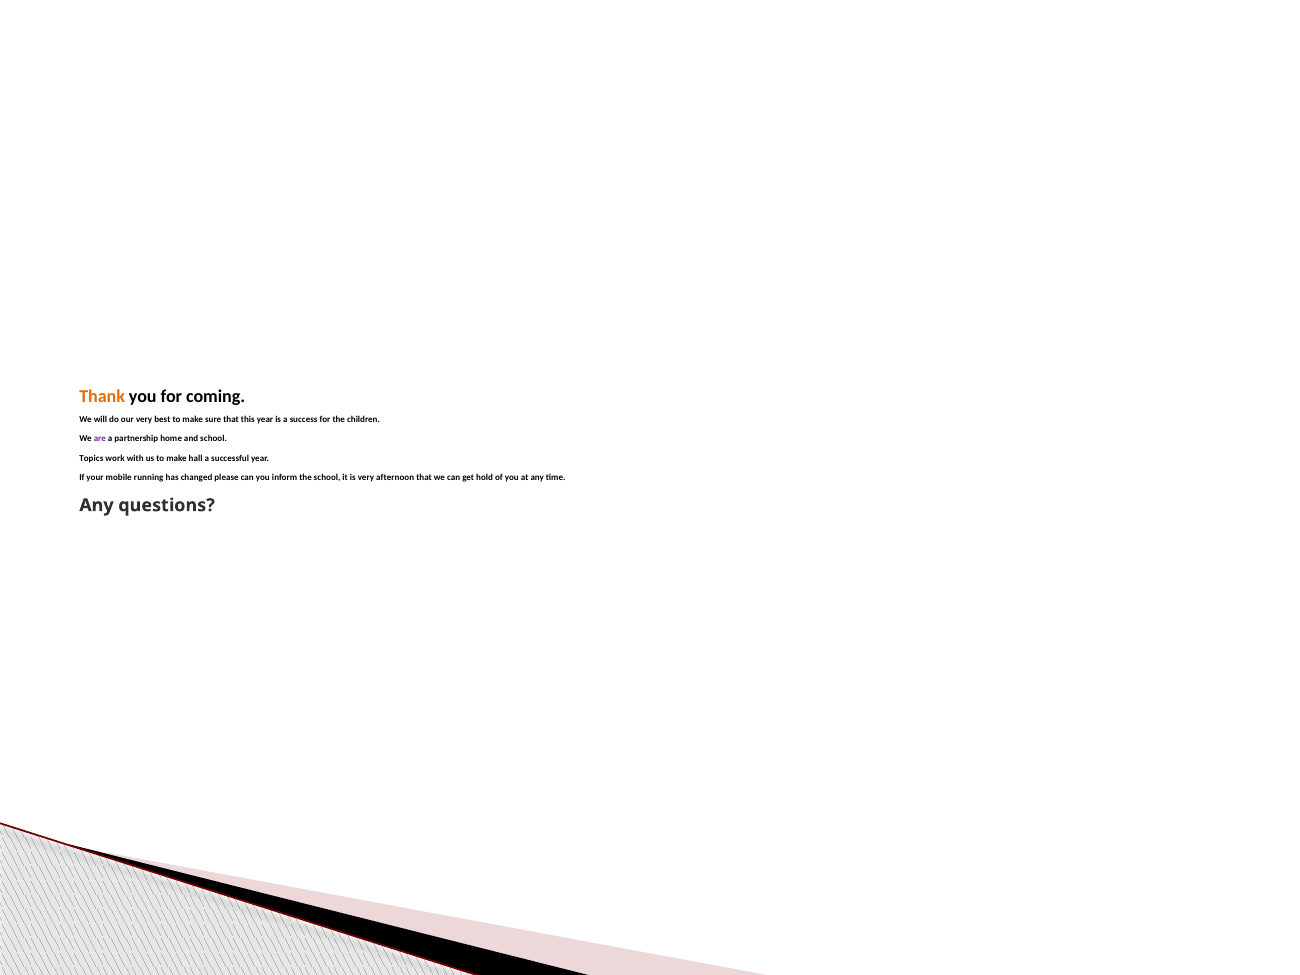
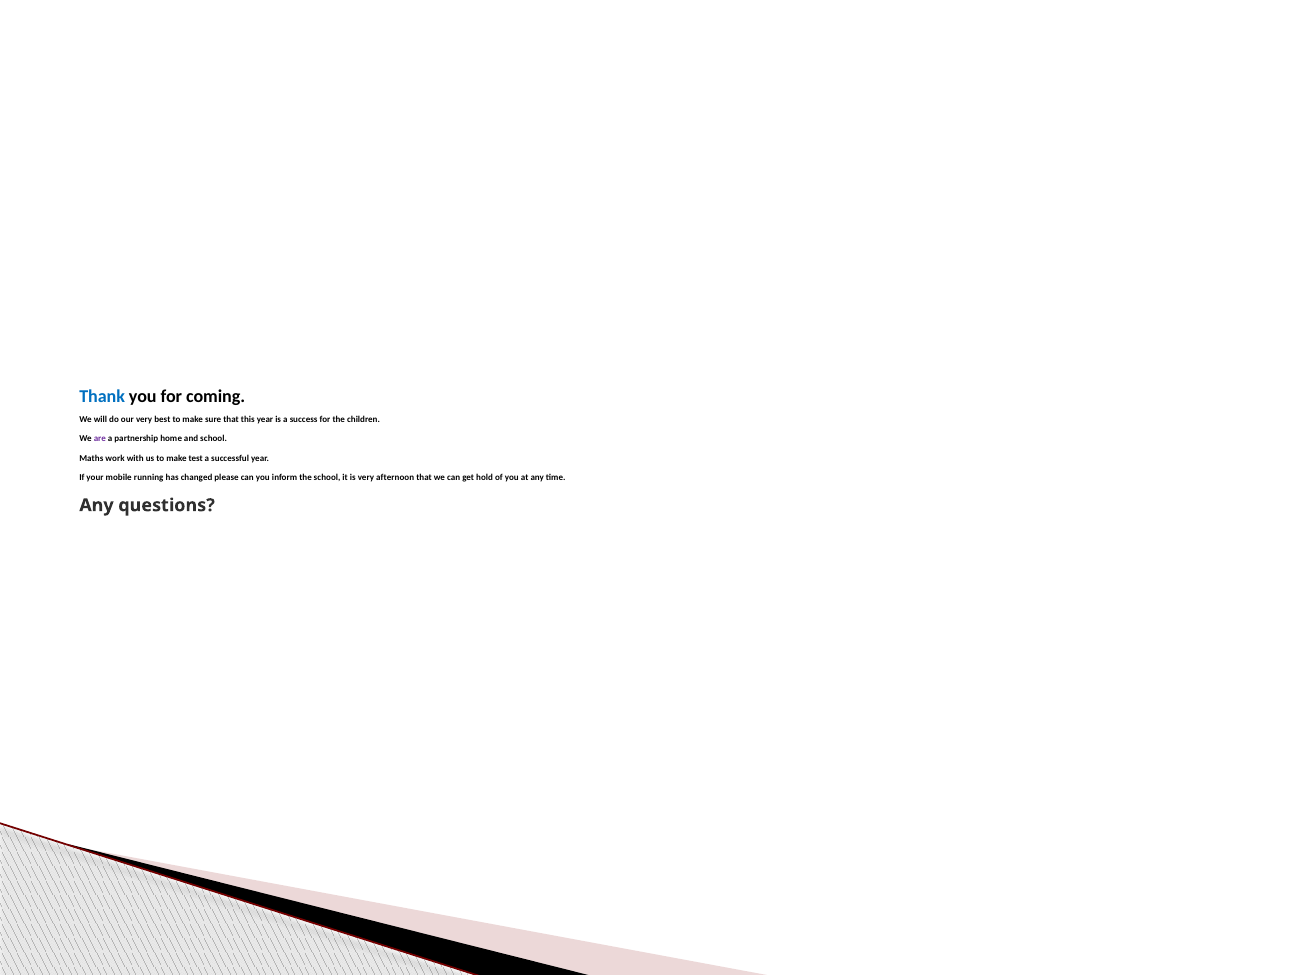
Thank colour: orange -> blue
Topics: Topics -> Maths
hall: hall -> test
